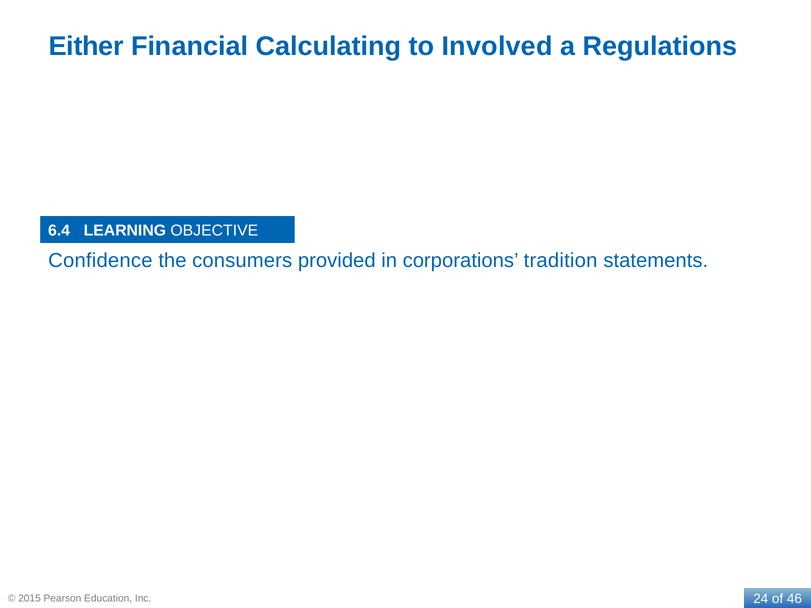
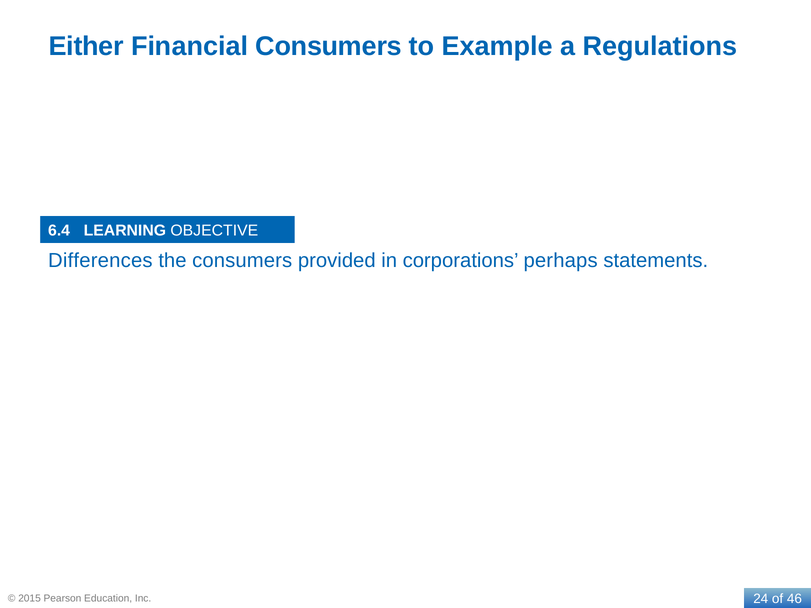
Financial Calculating: Calculating -> Consumers
Involved: Involved -> Example
Confidence: Confidence -> Differences
tradition: tradition -> perhaps
